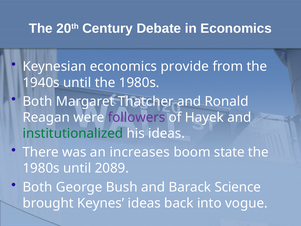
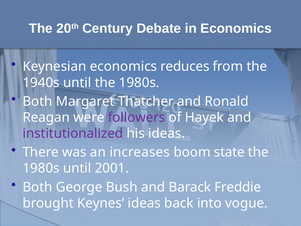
provide: provide -> reduces
institutionalized colour: green -> purple
2089: 2089 -> 2001
Science: Science -> Freddie
